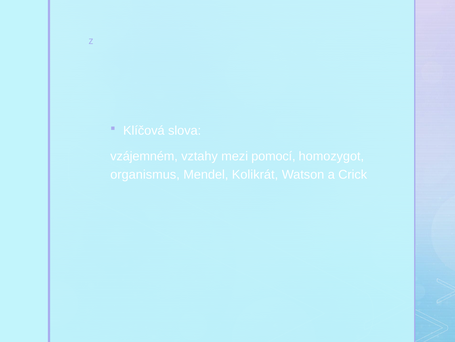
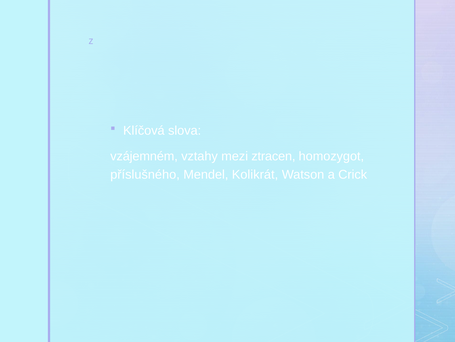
pomocí: pomocí -> ztracen
organismus: organismus -> příslušného
